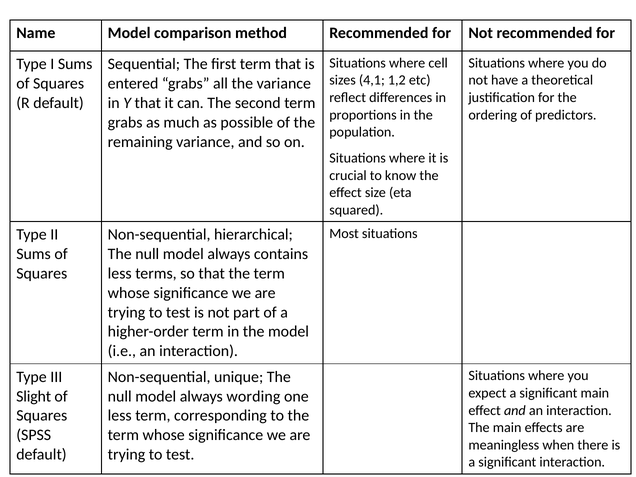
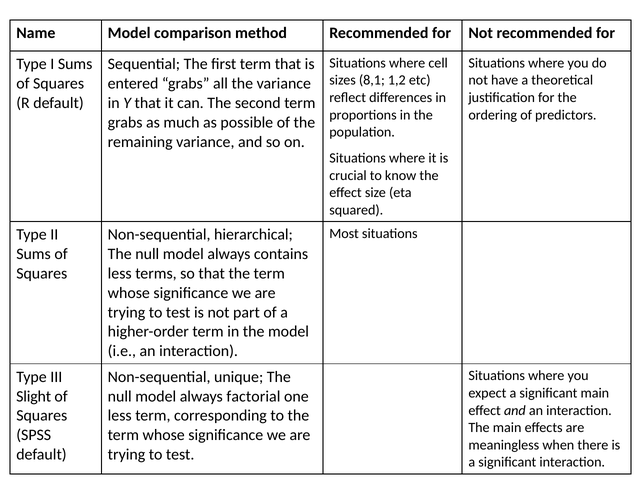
4,1: 4,1 -> 8,1
wording: wording -> factorial
